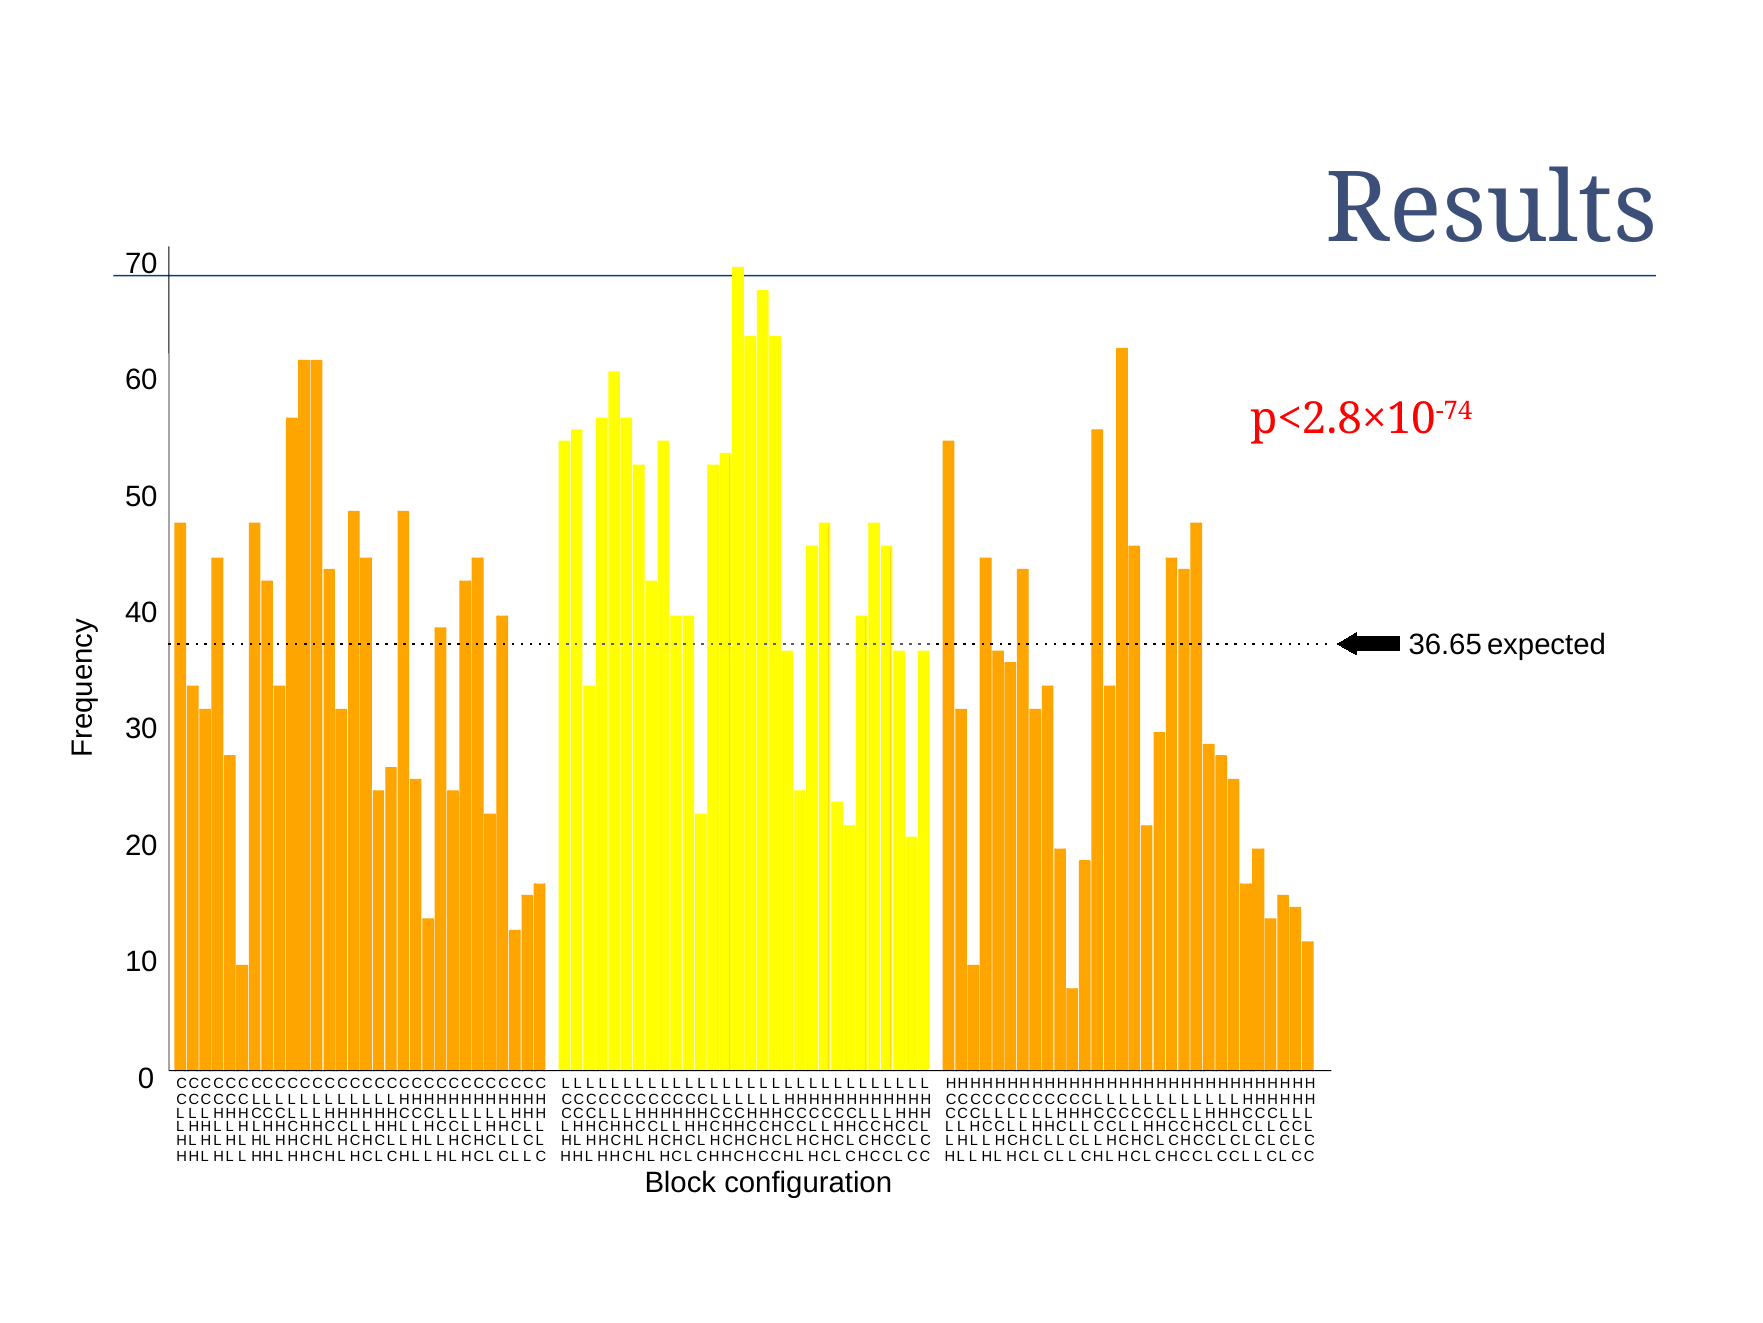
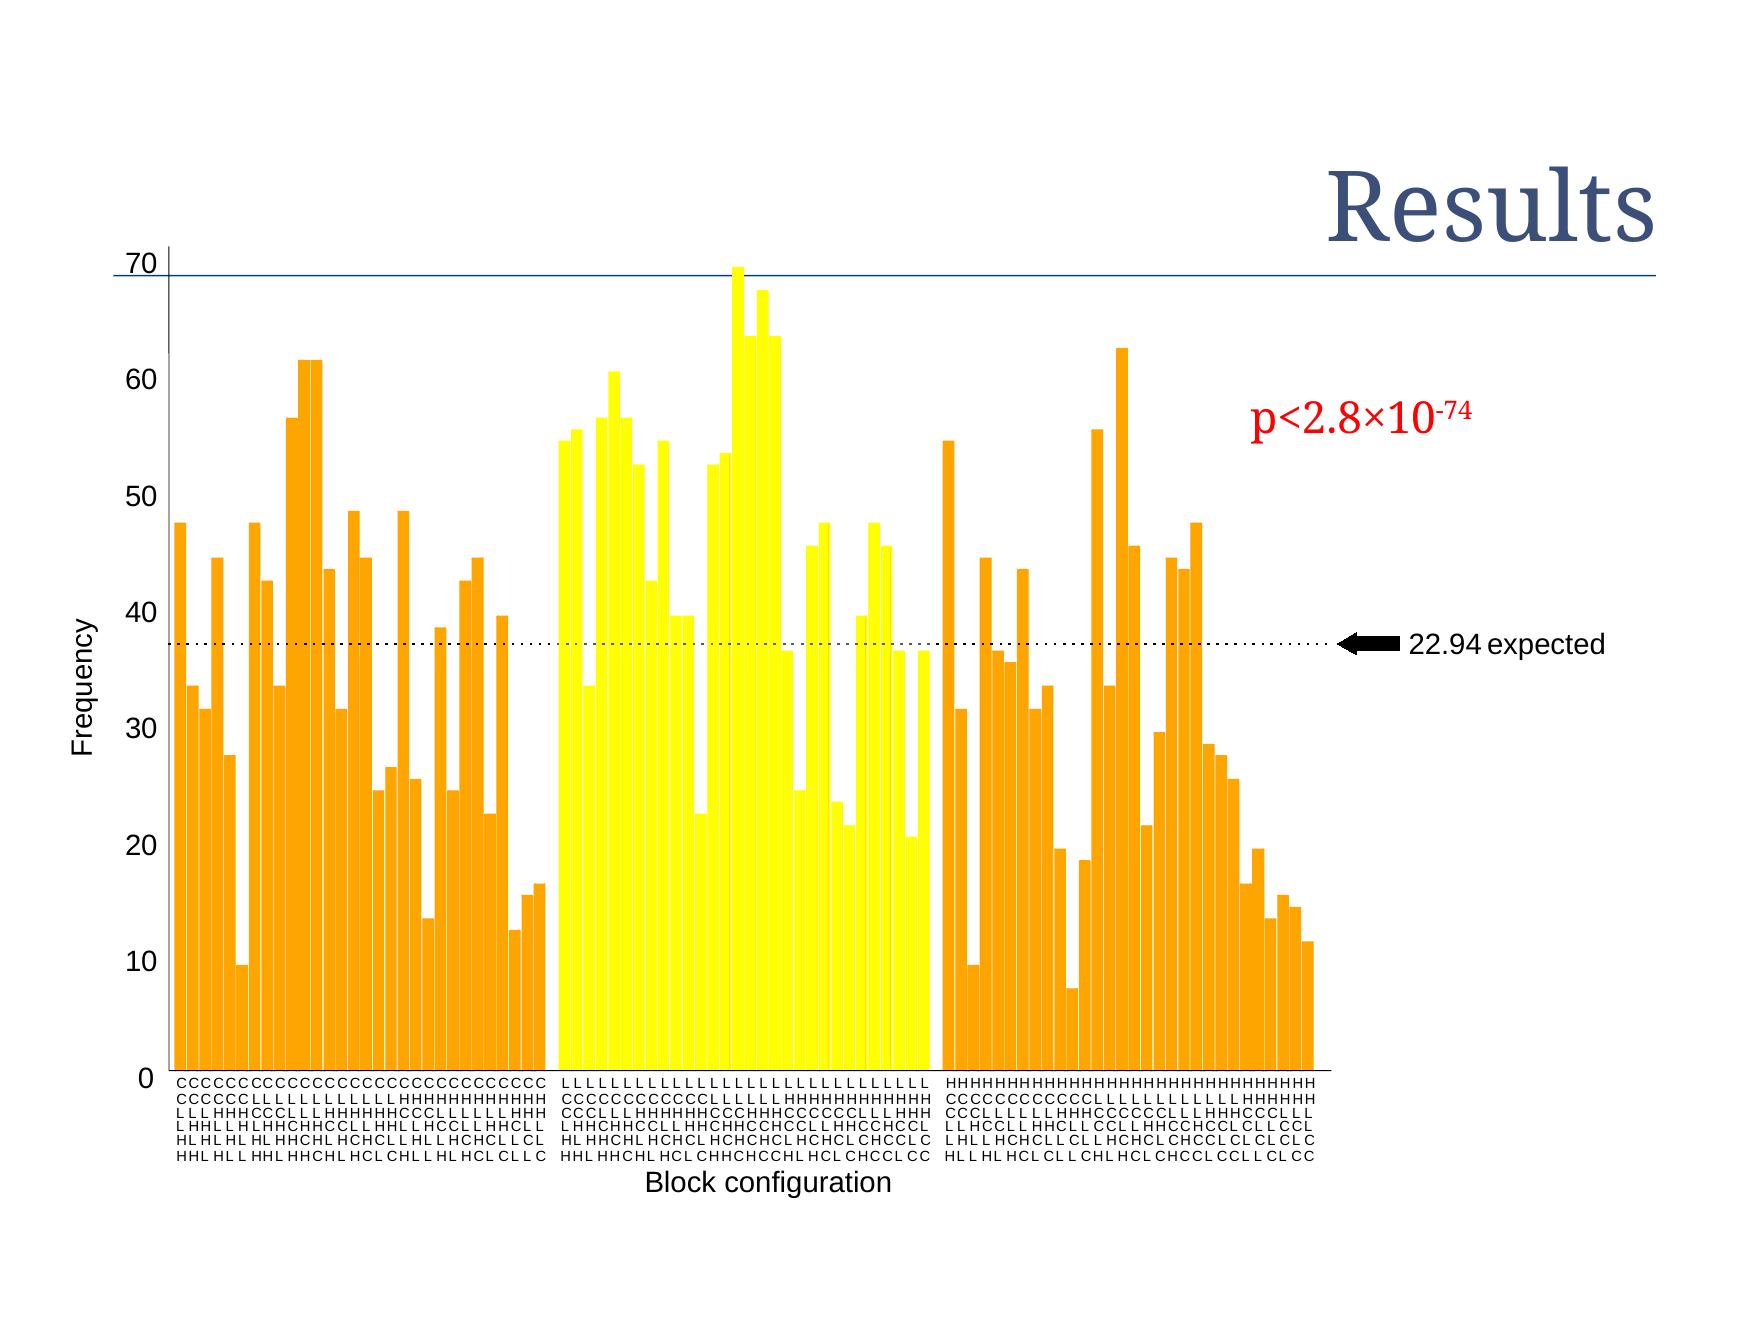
36.65: 36.65 -> 22.94
